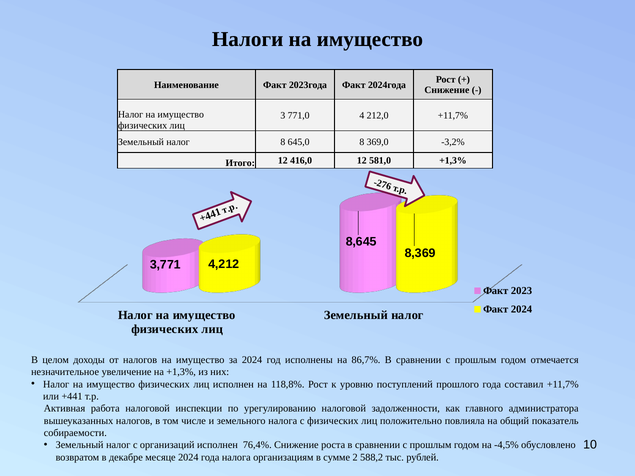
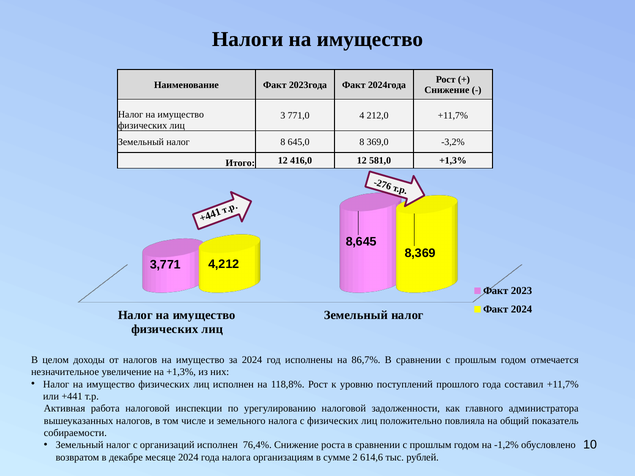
-4,5%: -4,5% -> -1,2%
588,2: 588,2 -> 614,6
